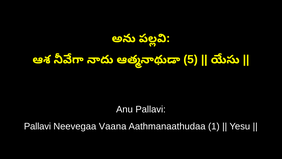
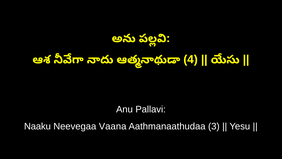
5: 5 -> 4
Pallavi at (37, 126): Pallavi -> Naaku
1: 1 -> 3
